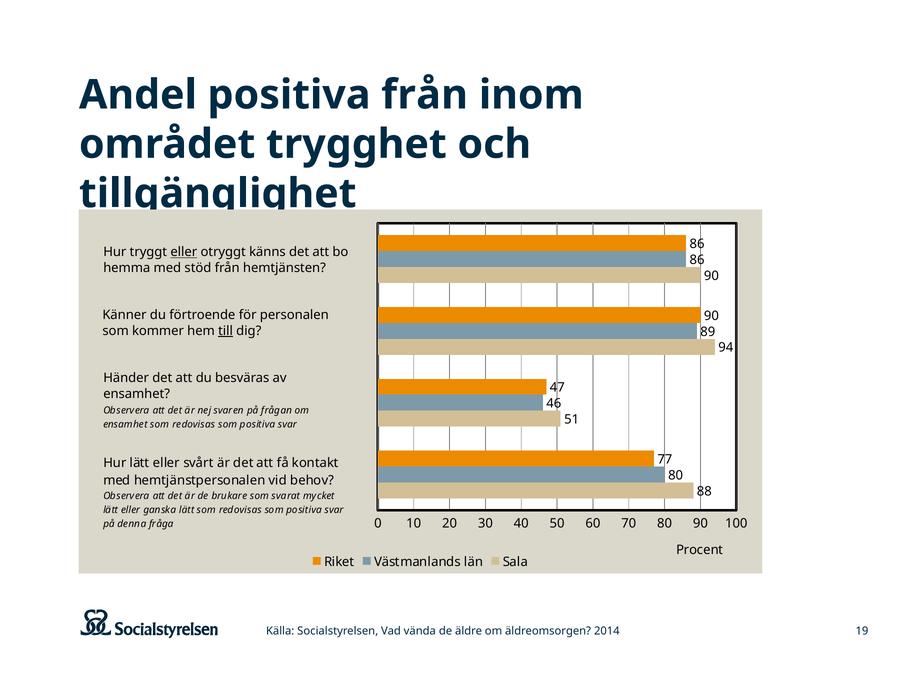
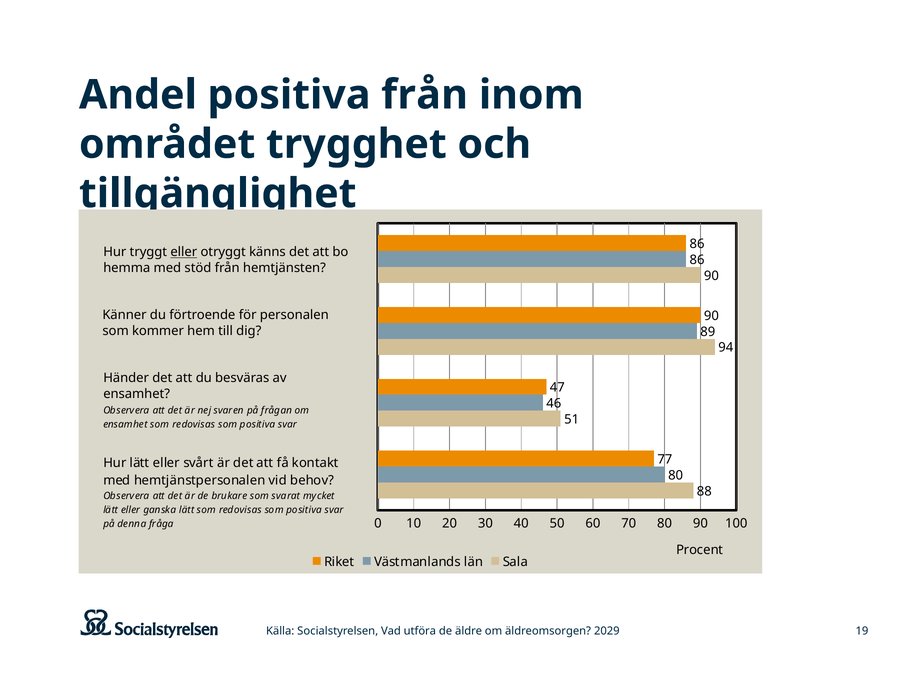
till underline: present -> none
vända: vända -> utföra
2014: 2014 -> 2029
